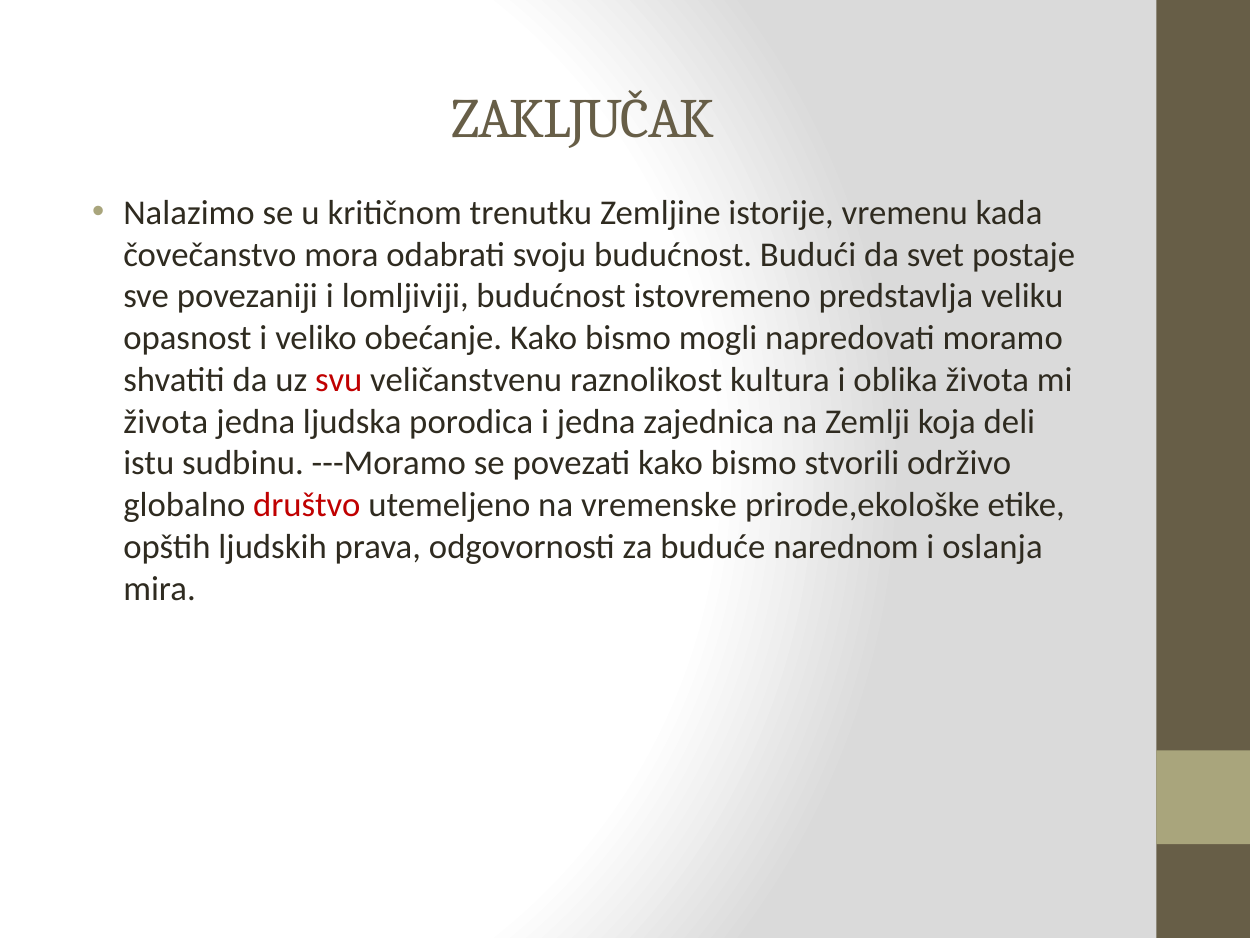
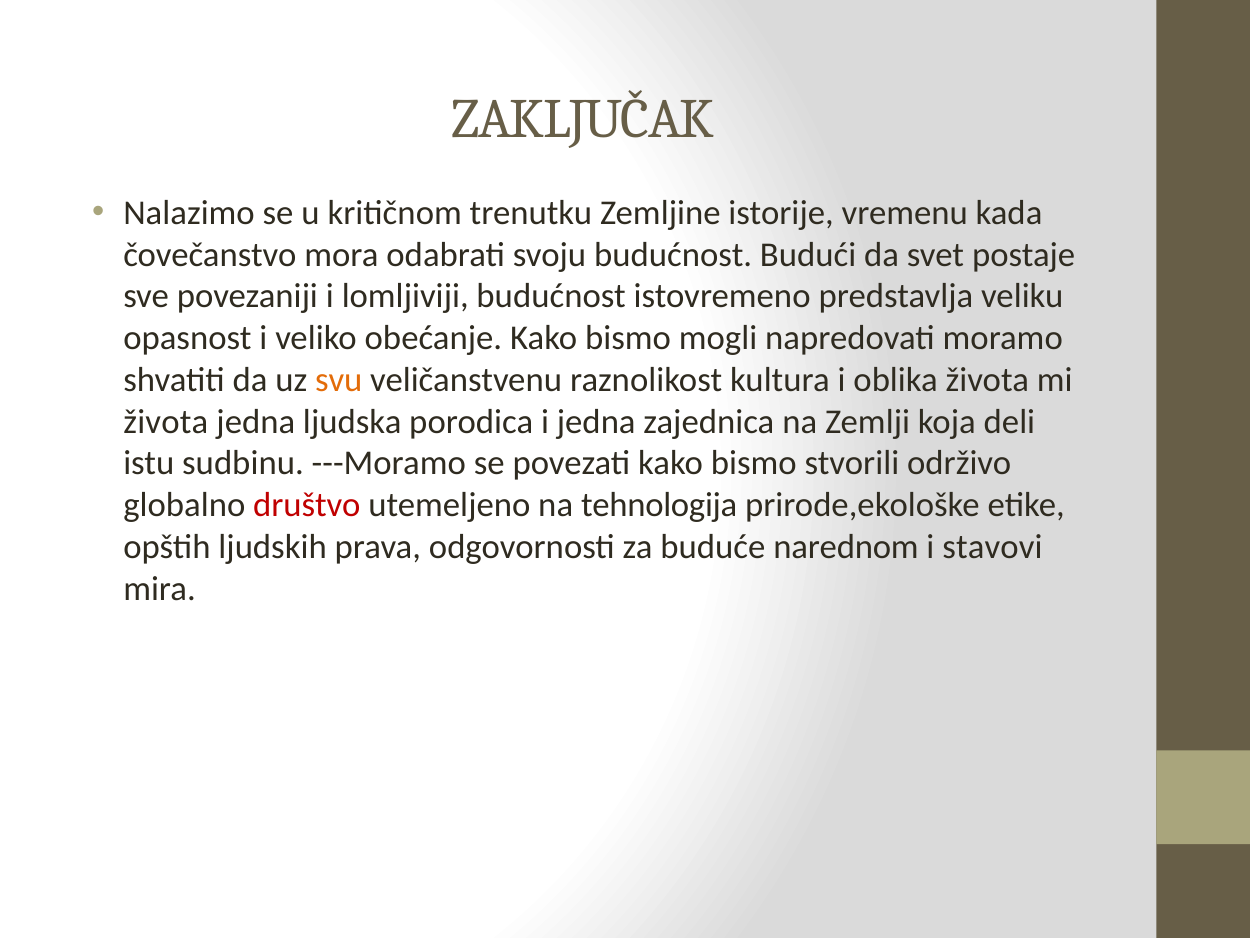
svu colour: red -> orange
vremenske: vremenske -> tehnologija
oslanja: oslanja -> stavovi
